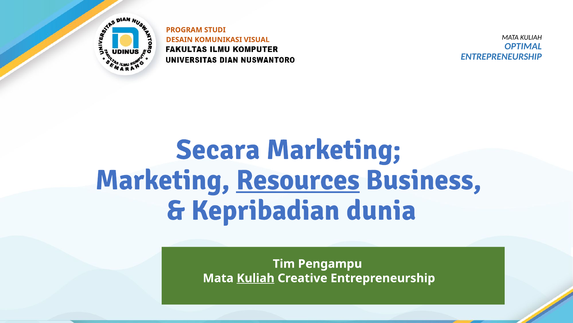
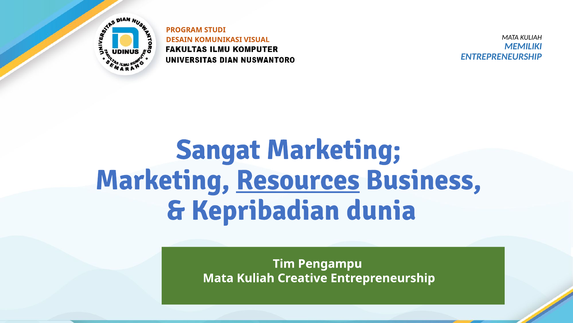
OPTIMAL: OPTIMAL -> MEMILIKI
Secara: Secara -> Sangat
Kuliah at (256, 278) underline: present -> none
